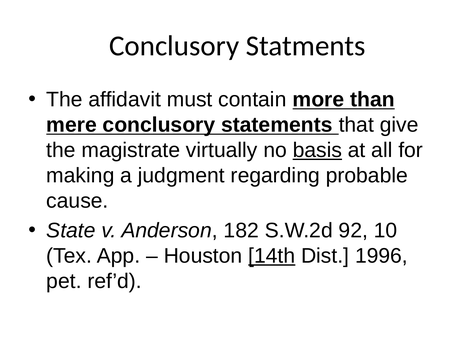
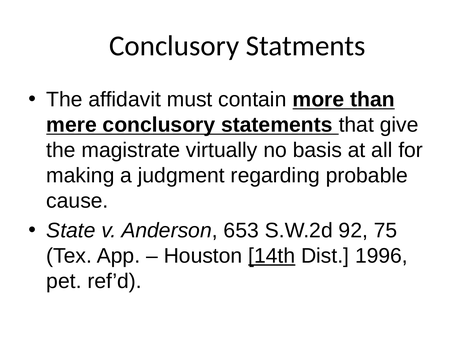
basis underline: present -> none
182: 182 -> 653
10: 10 -> 75
